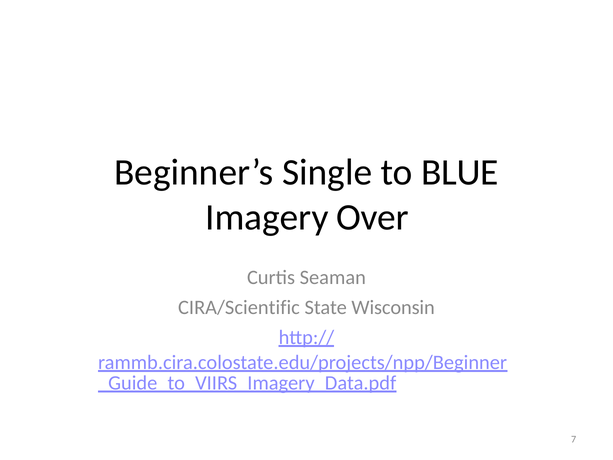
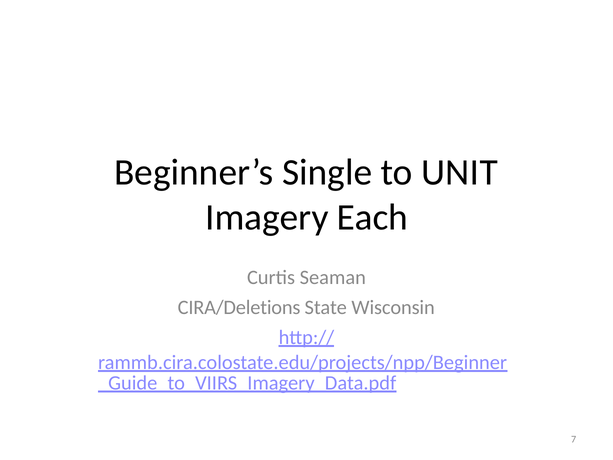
BLUE: BLUE -> UNIT
Over: Over -> Each
CIRA/Scientific: CIRA/Scientific -> CIRA/Deletions
